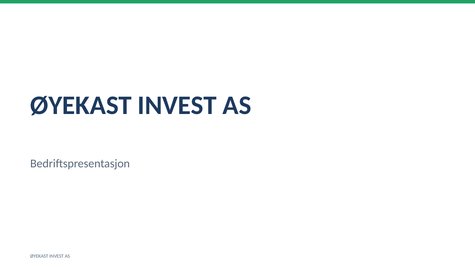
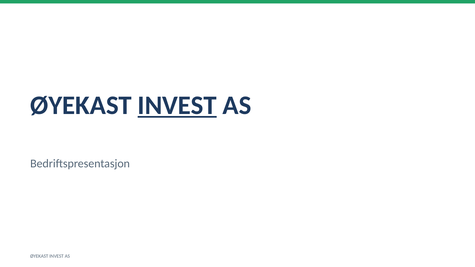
INVEST at (177, 105) underline: none -> present
